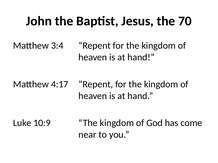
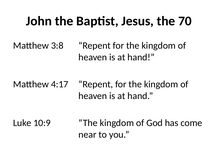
3:4: 3:4 -> 3:8
